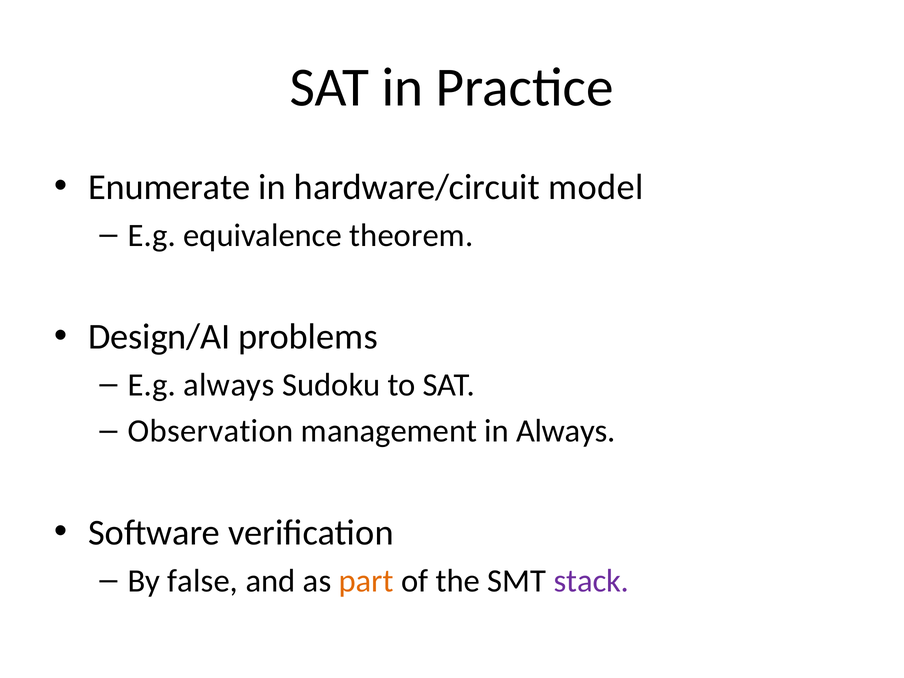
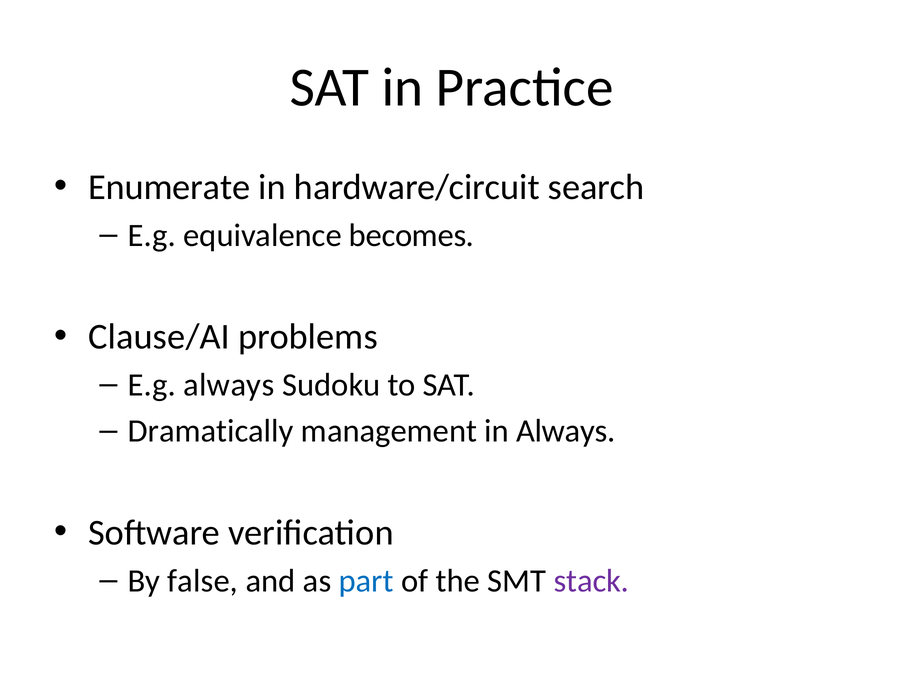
model: model -> search
theorem: theorem -> becomes
Design/AI: Design/AI -> Clause/AI
Observation: Observation -> Dramatically
part colour: orange -> blue
